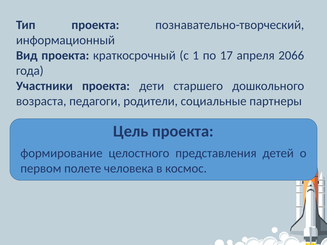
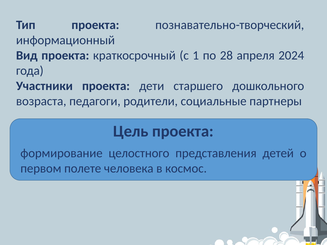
17: 17 -> 28
2066: 2066 -> 2024
